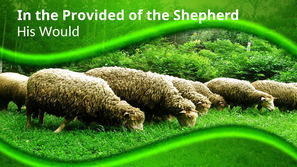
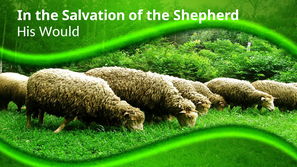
Provided: Provided -> Salvation
